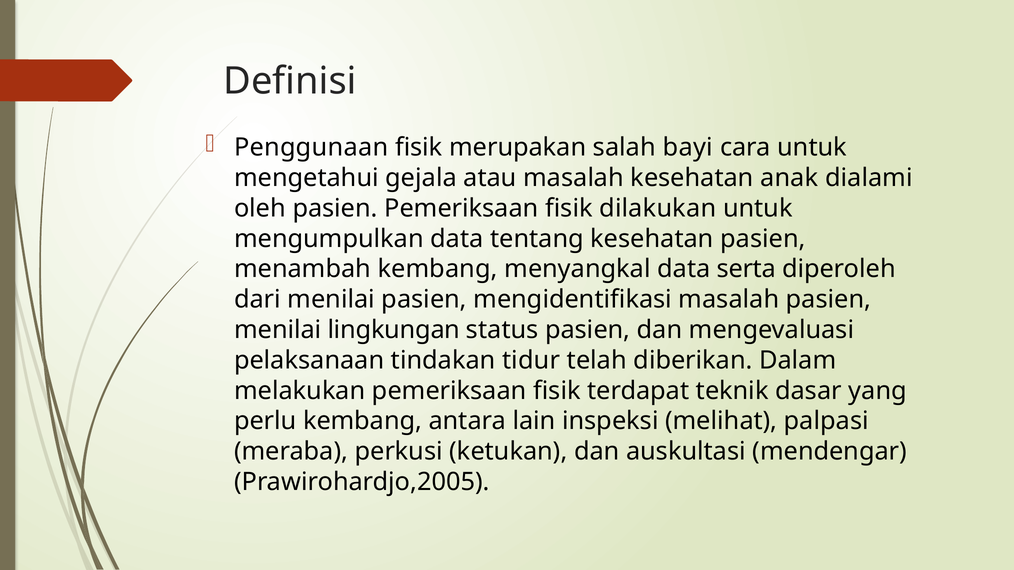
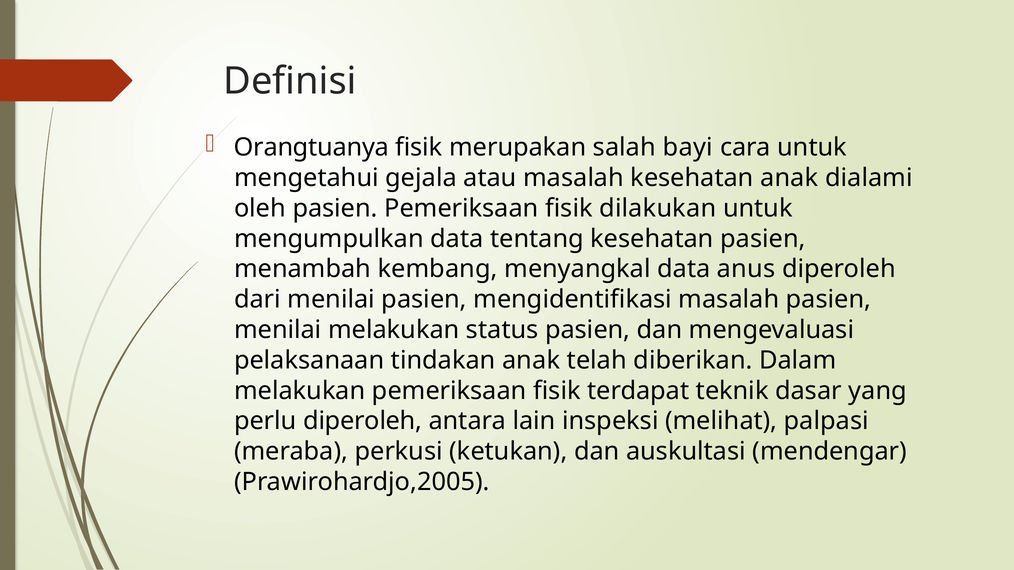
Penggunaan: Penggunaan -> Orangtuanya
serta: serta -> anus
menilai lingkungan: lingkungan -> melakukan
tindakan tidur: tidur -> anak
perlu kembang: kembang -> diperoleh
